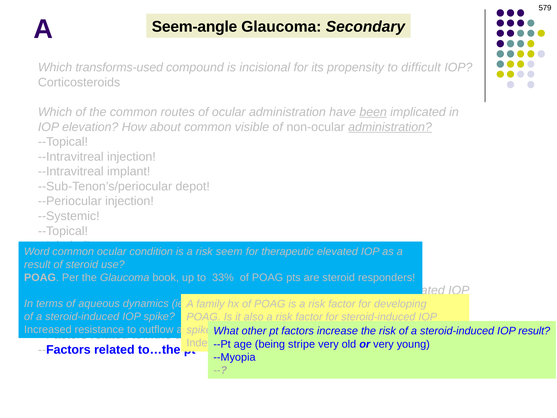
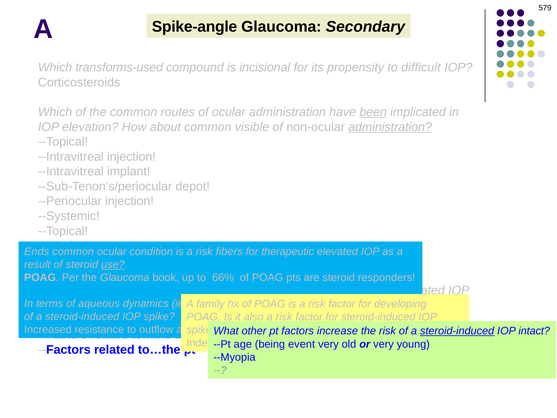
Seem-angle: Seem-angle -> Spike-angle
Word: Word -> Ends
seem: seem -> fibers
use underline: none -> present
33%: 33% -> 66%
steroid-induced at (457, 331) underline: none -> present
IOP result: result -> intact
stripe: stripe -> event
